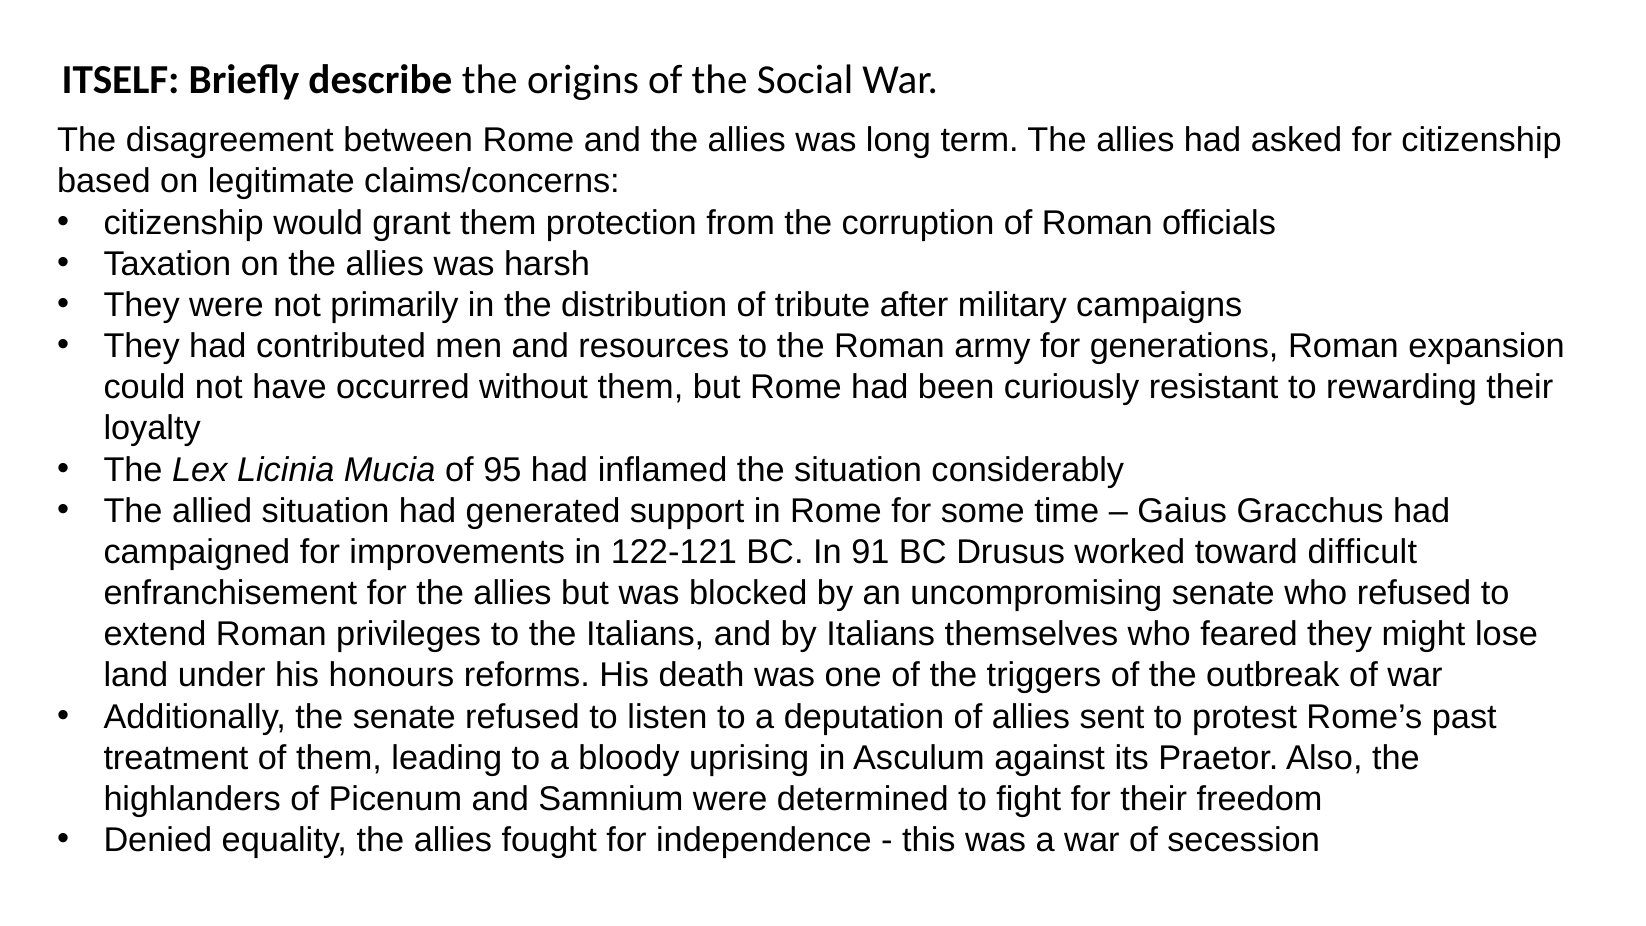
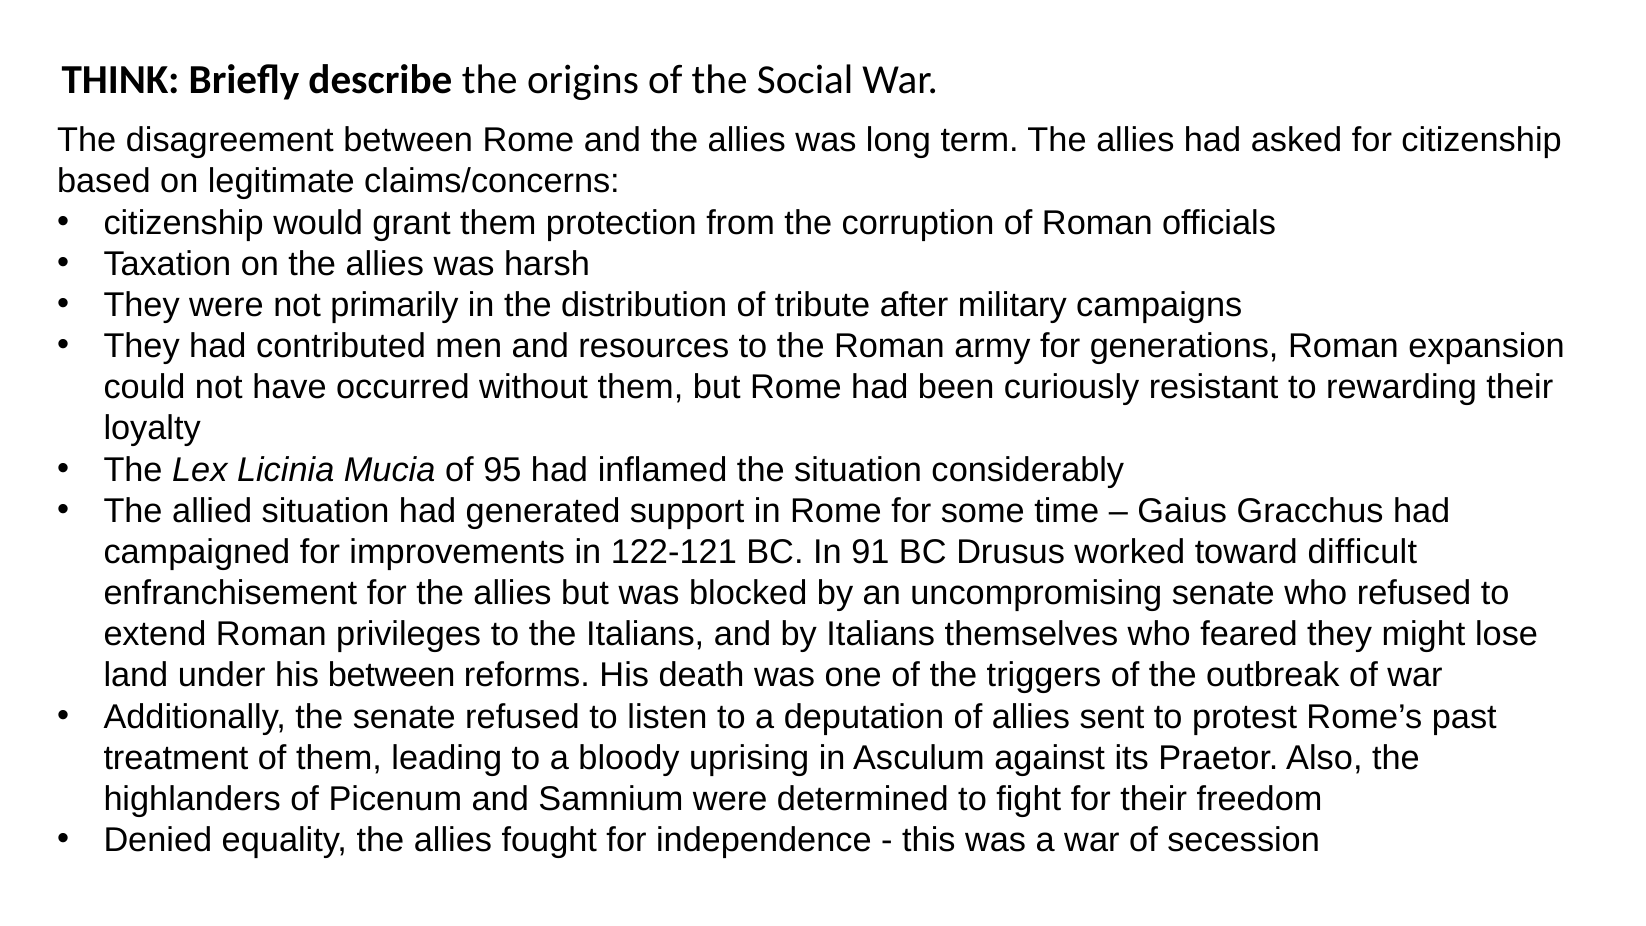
ITSELF: ITSELF -> THINK
his honours: honours -> between
